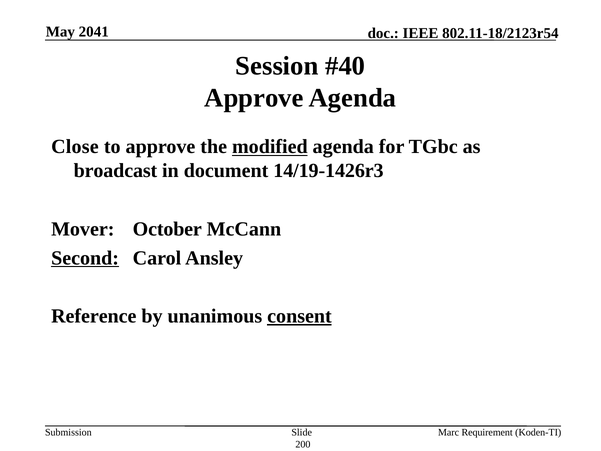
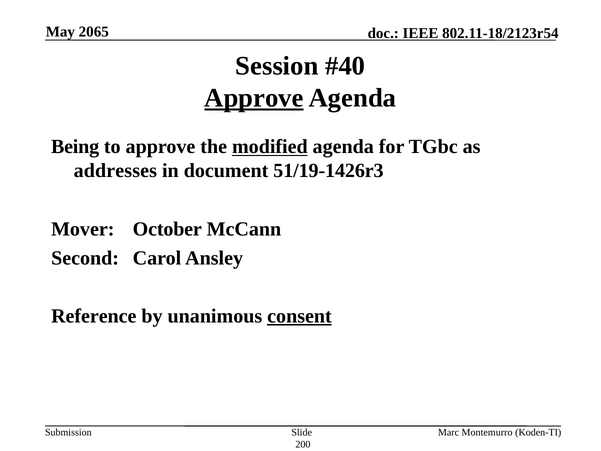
2041: 2041 -> 2065
Approve at (254, 98) underline: none -> present
Close: Close -> Being
broadcast: broadcast -> addresses
14/19-1426r3: 14/19-1426r3 -> 51/19-1426r3
Second underline: present -> none
Requirement: Requirement -> Montemurro
